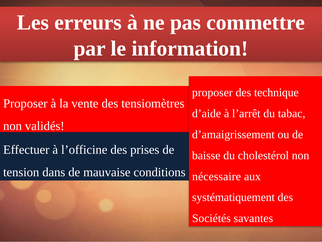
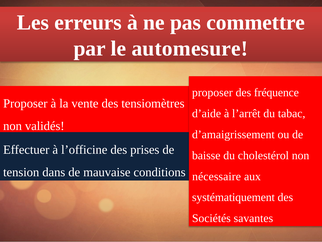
information: information -> automesure
technique: technique -> fréquence
